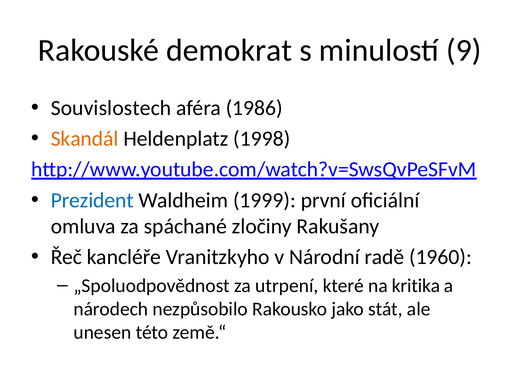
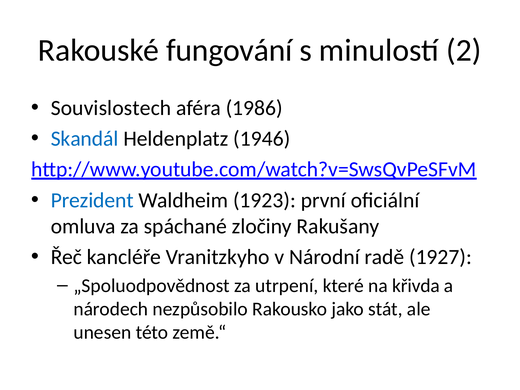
demokrat: demokrat -> fungování
9: 9 -> 2
Skandál colour: orange -> blue
1998: 1998 -> 1946
1999: 1999 -> 1923
1960: 1960 -> 1927
kritika: kritika -> křivda
